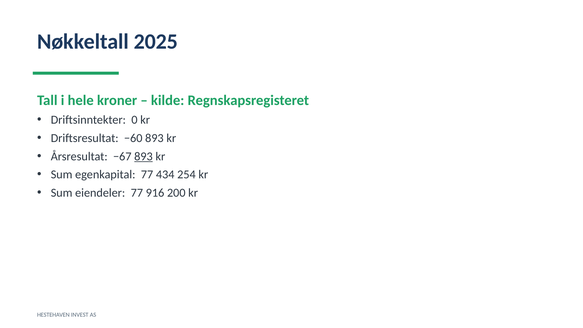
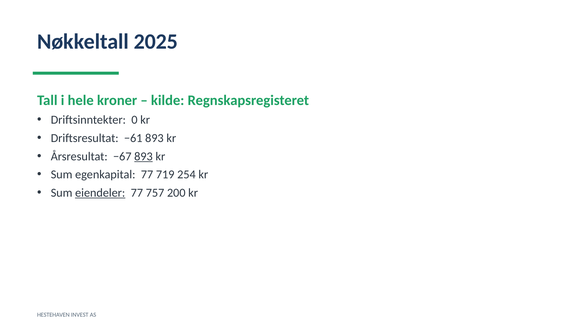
−60: −60 -> −61
434: 434 -> 719
eiendeler underline: none -> present
916: 916 -> 757
